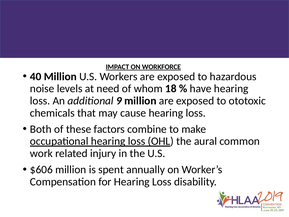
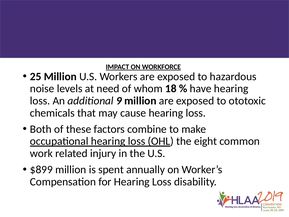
40: 40 -> 25
aural: aural -> eight
$606: $606 -> $899
